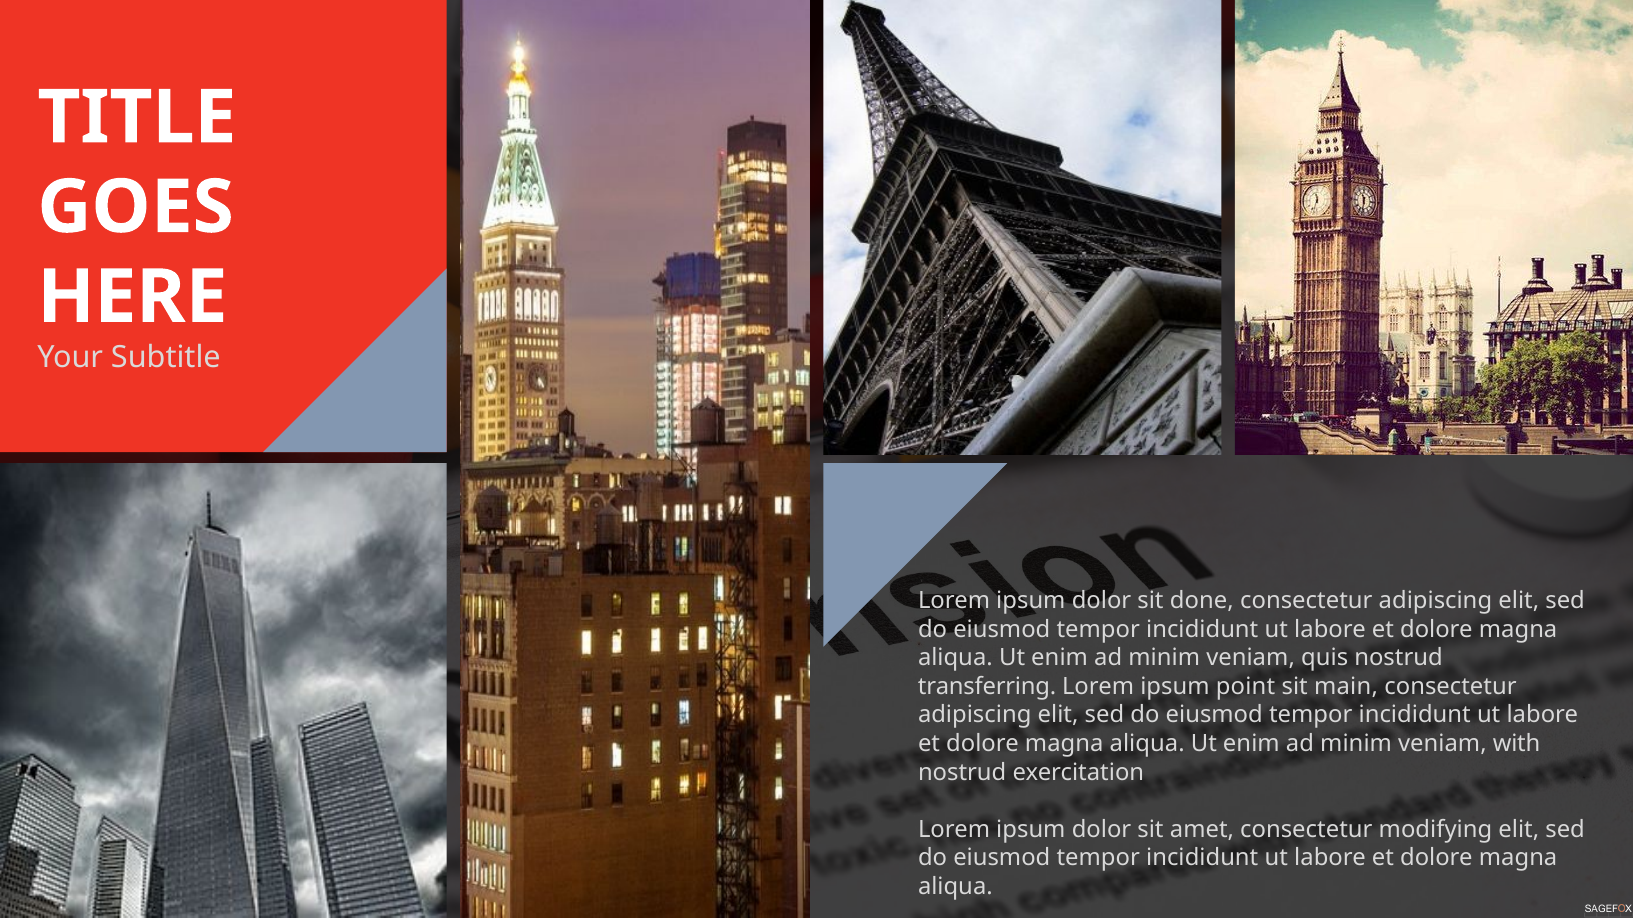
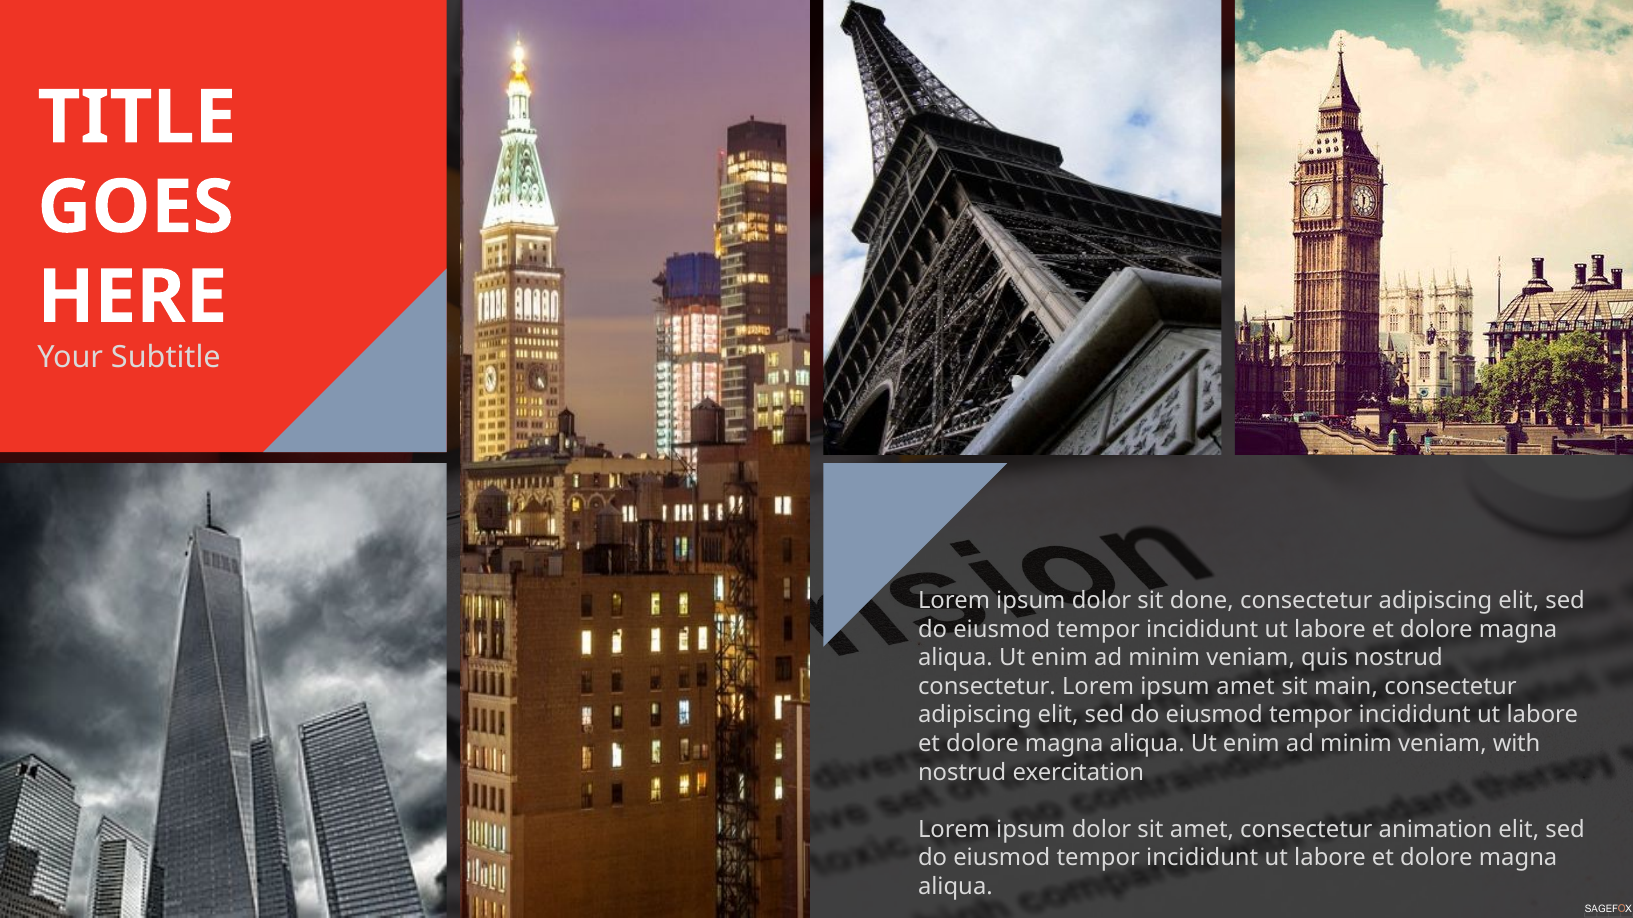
transferring at (987, 687): transferring -> consectetur
ipsum point: point -> amet
modifying: modifying -> animation
